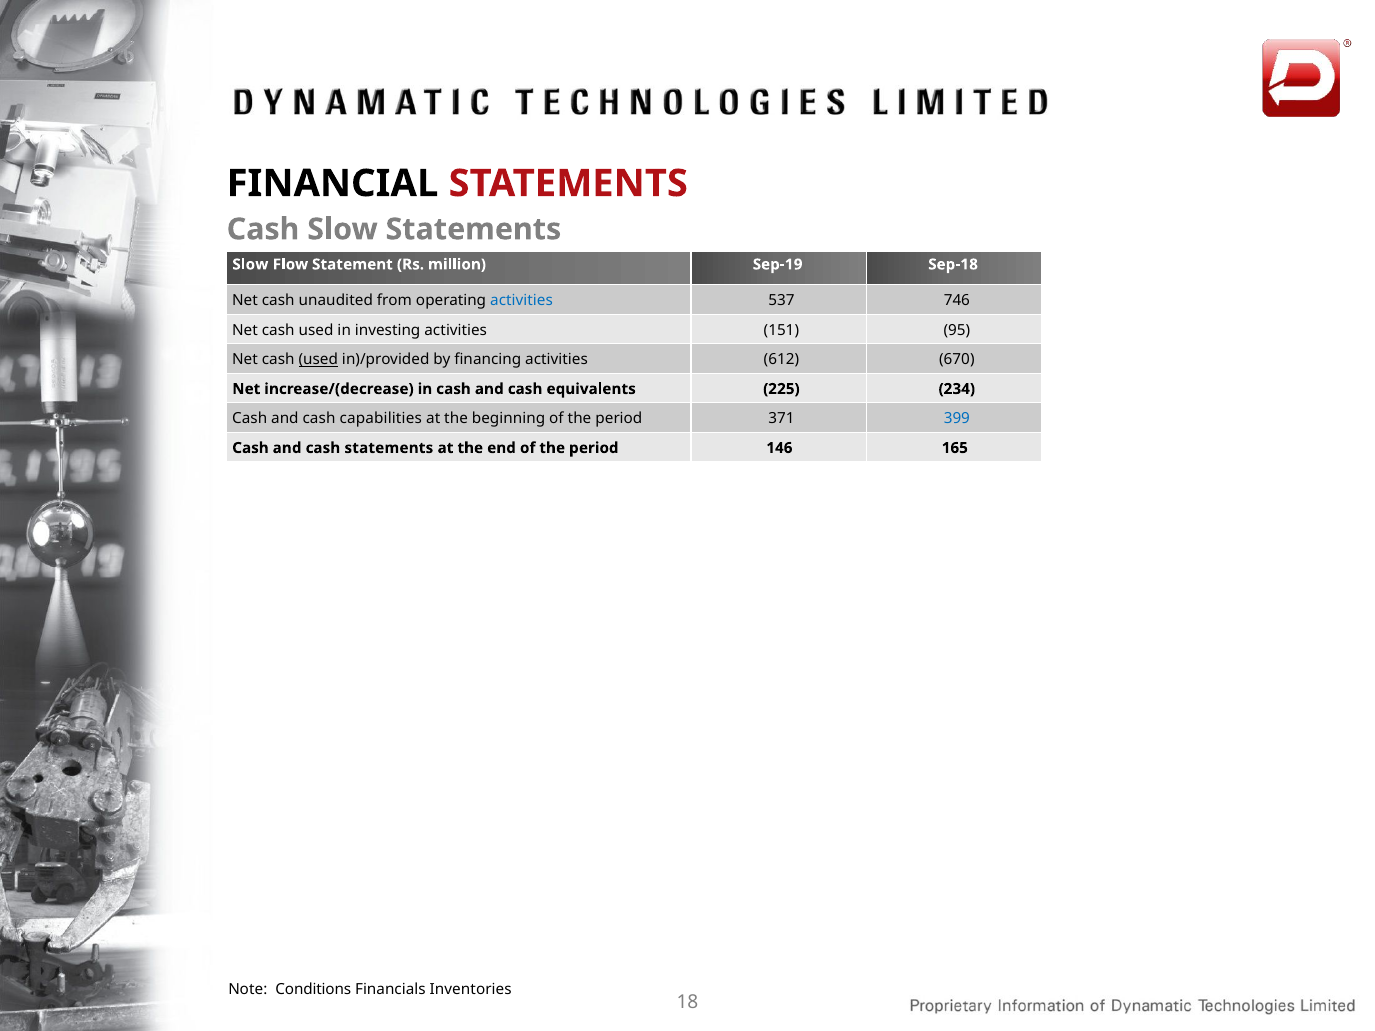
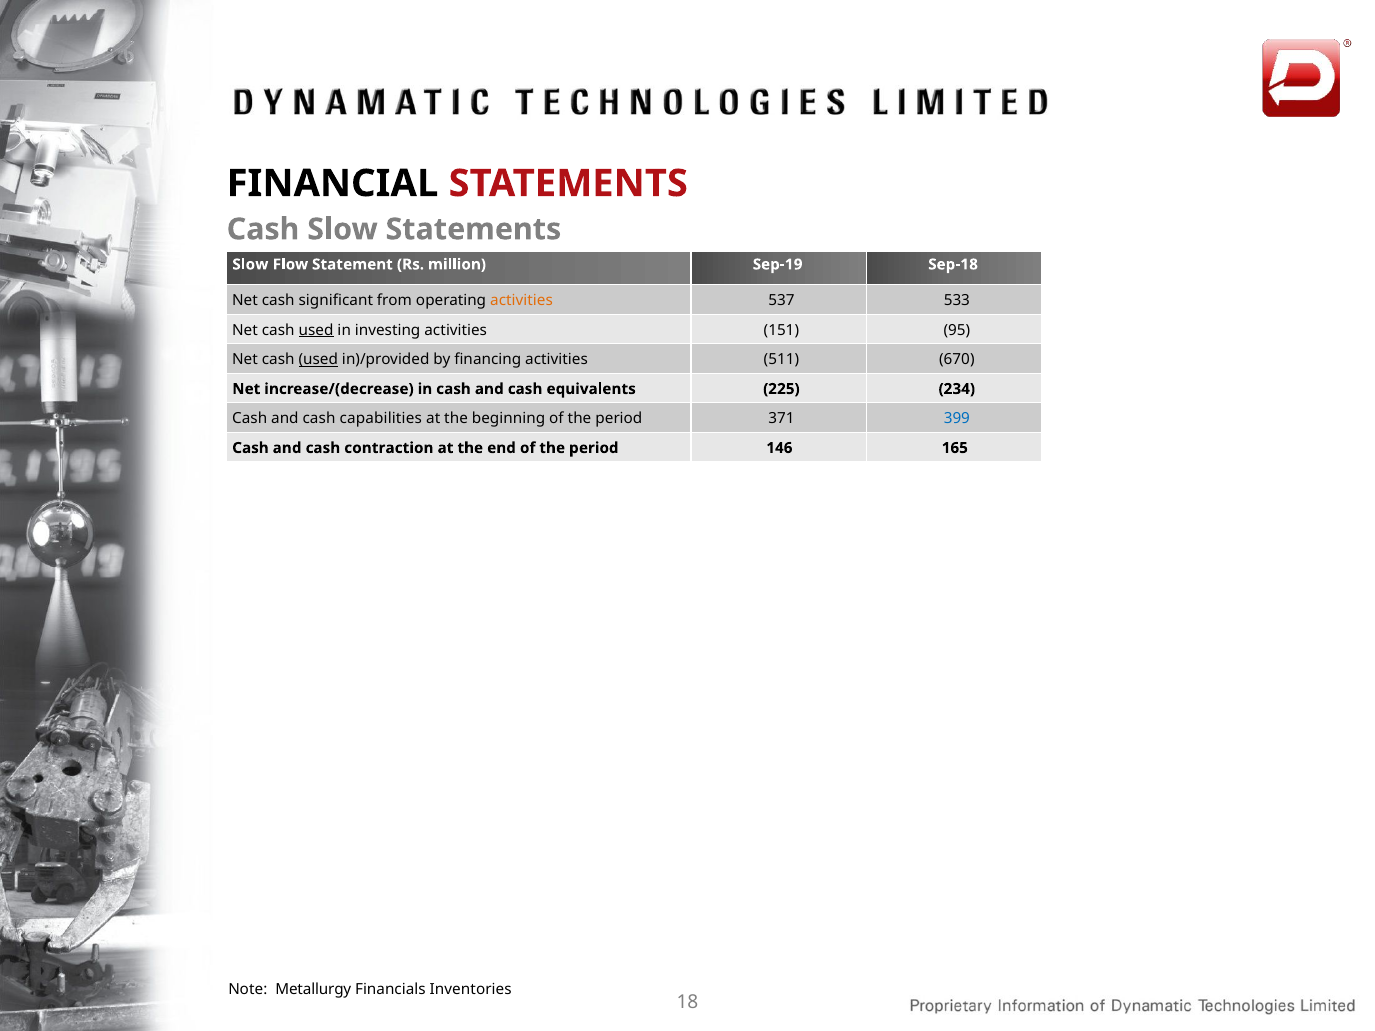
unaudited: unaudited -> significant
activities at (522, 301) colour: blue -> orange
746: 746 -> 533
used at (316, 330) underline: none -> present
612: 612 -> 511
cash statements: statements -> contraction
Conditions: Conditions -> Metallurgy
